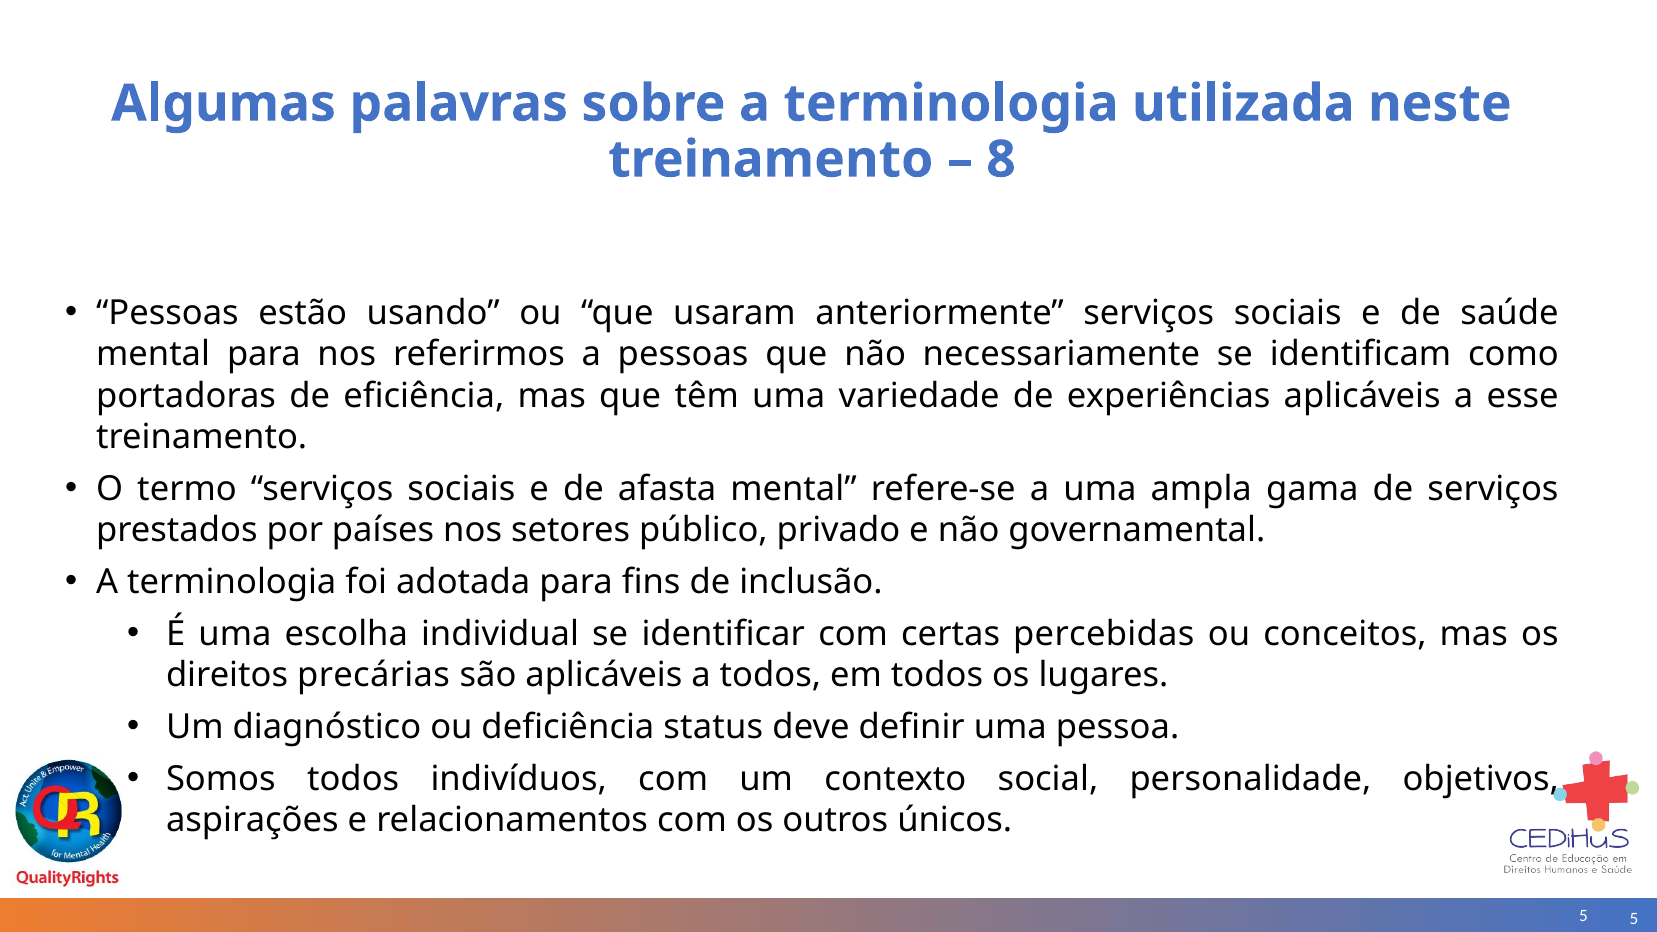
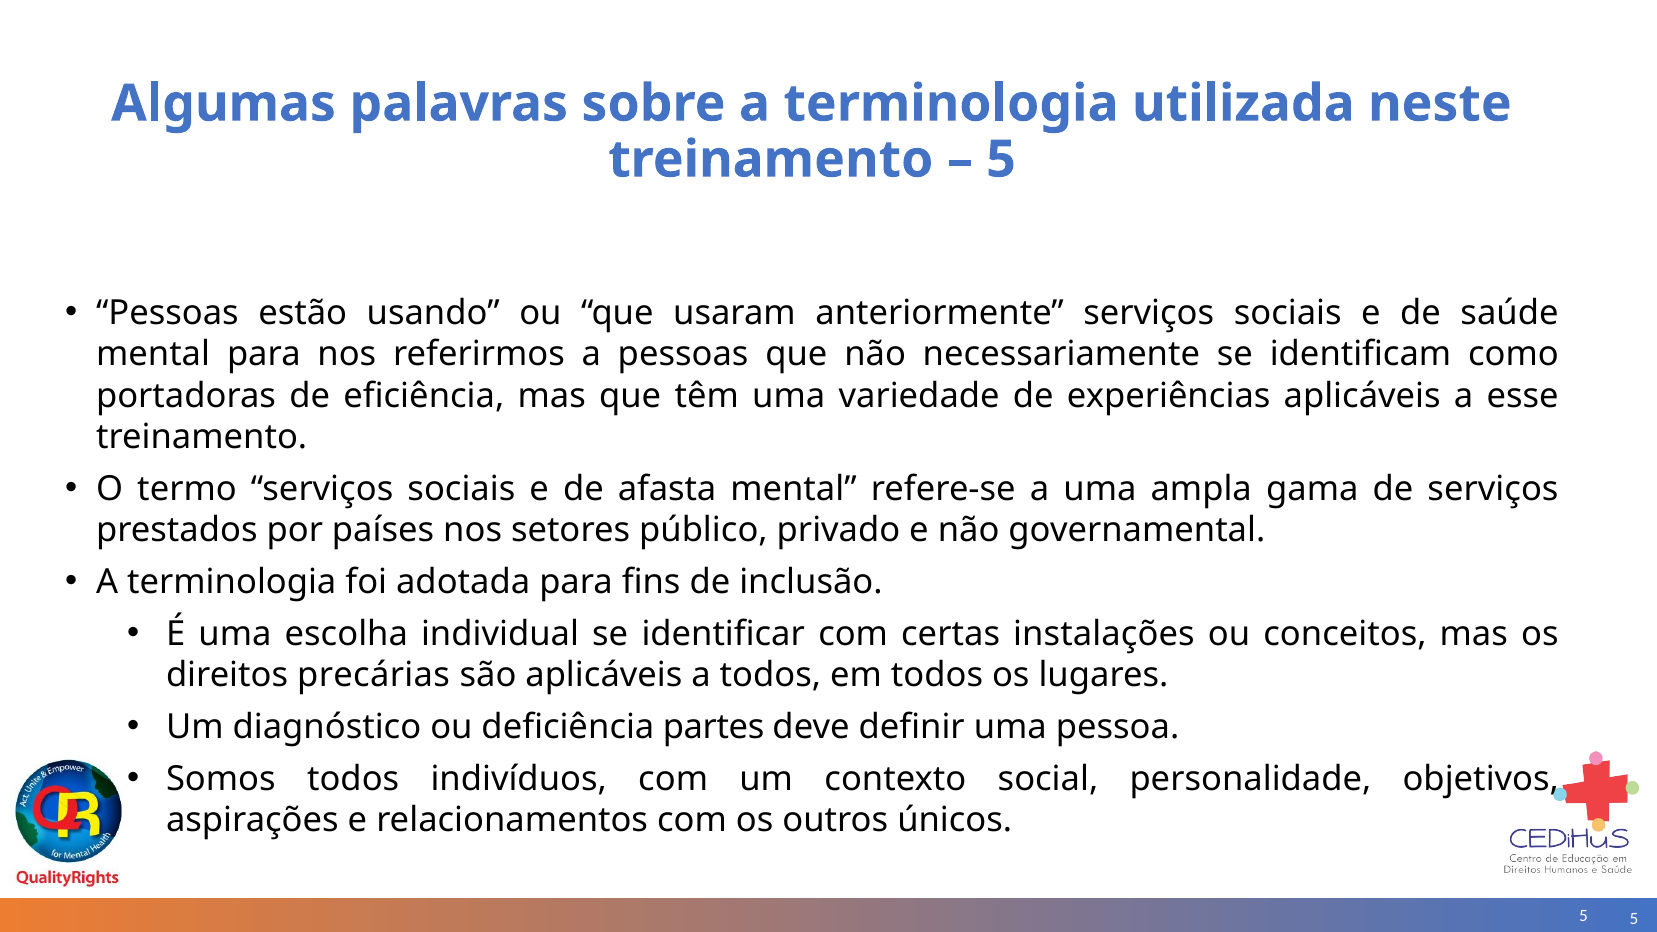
8 at (1001, 160): 8 -> 5
percebidas: percebidas -> instalações
status: status -> partes
